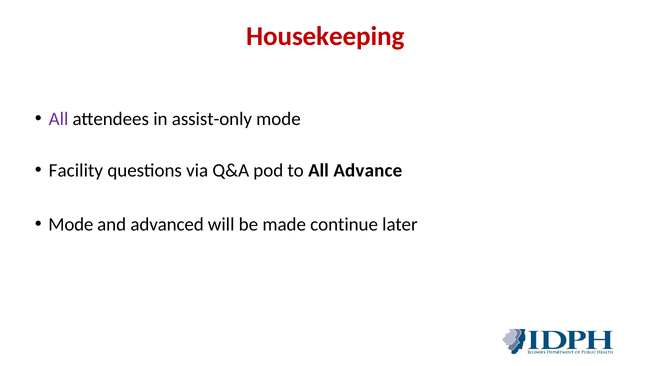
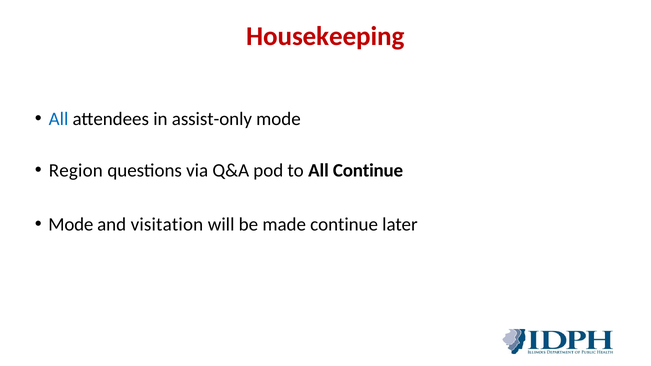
All at (59, 119) colour: purple -> blue
Facility: Facility -> Region
All Advance: Advance -> Continue
advanced: advanced -> visitation
